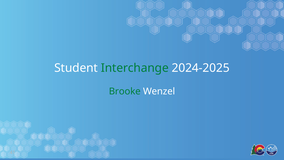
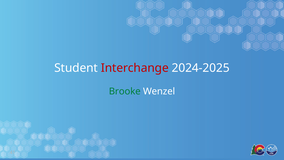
Interchange colour: green -> red
